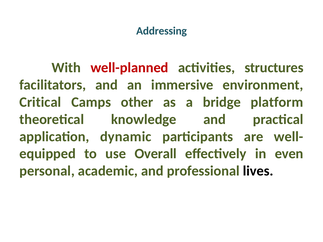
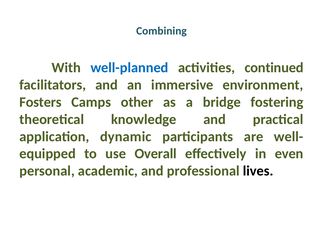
Addressing: Addressing -> Combining
well-planned colour: red -> blue
structures: structures -> continued
Critical: Critical -> Fosters
platform: platform -> fostering
